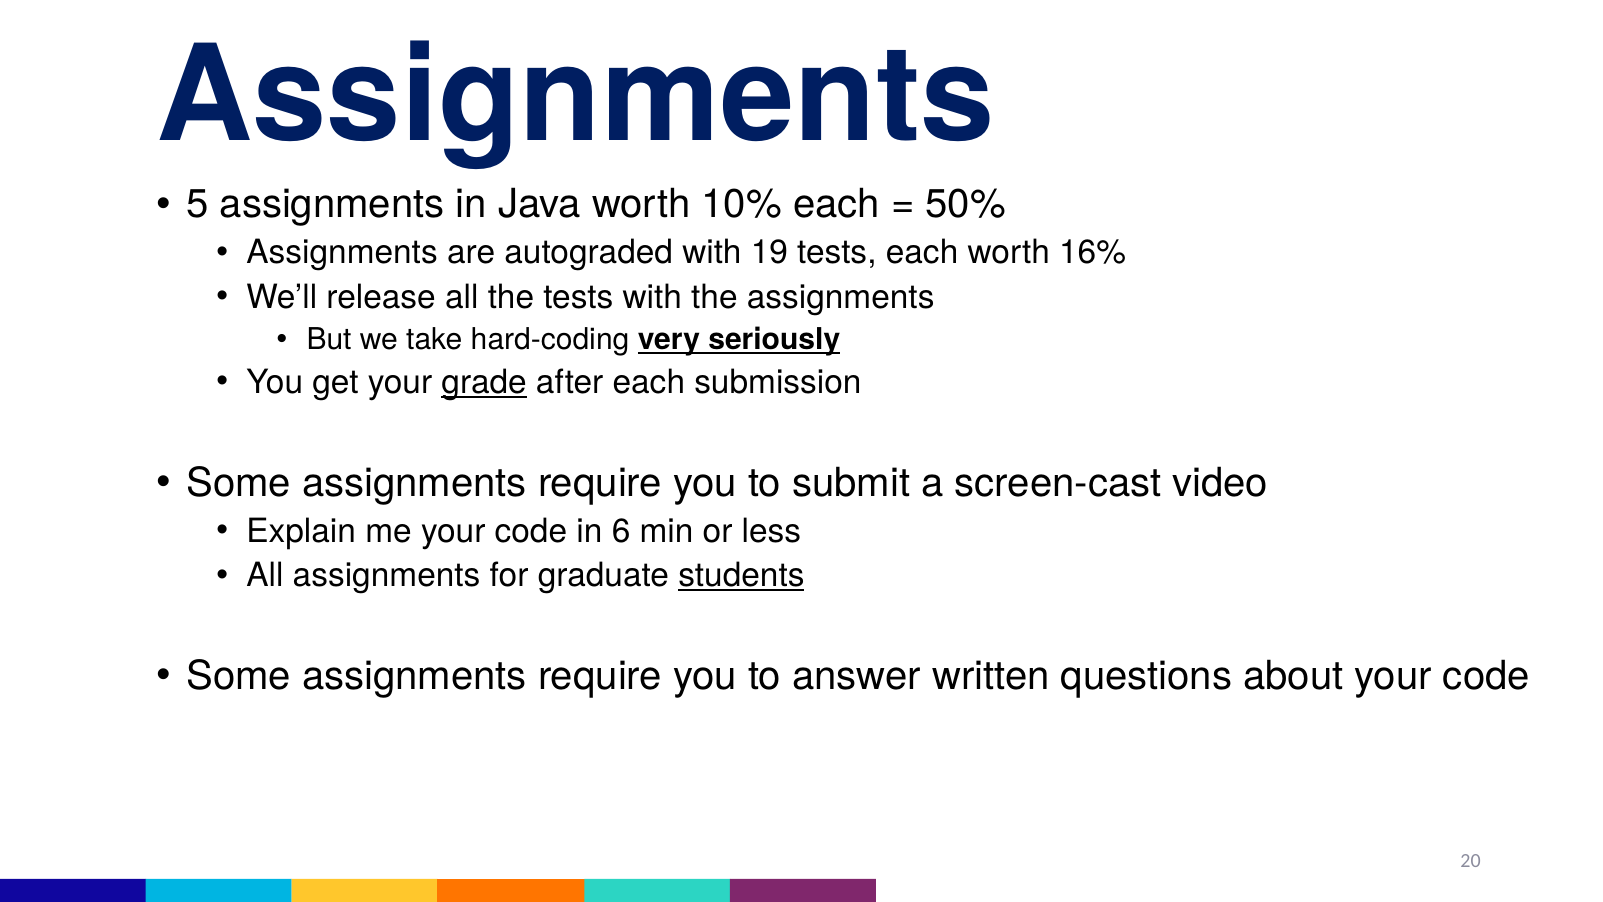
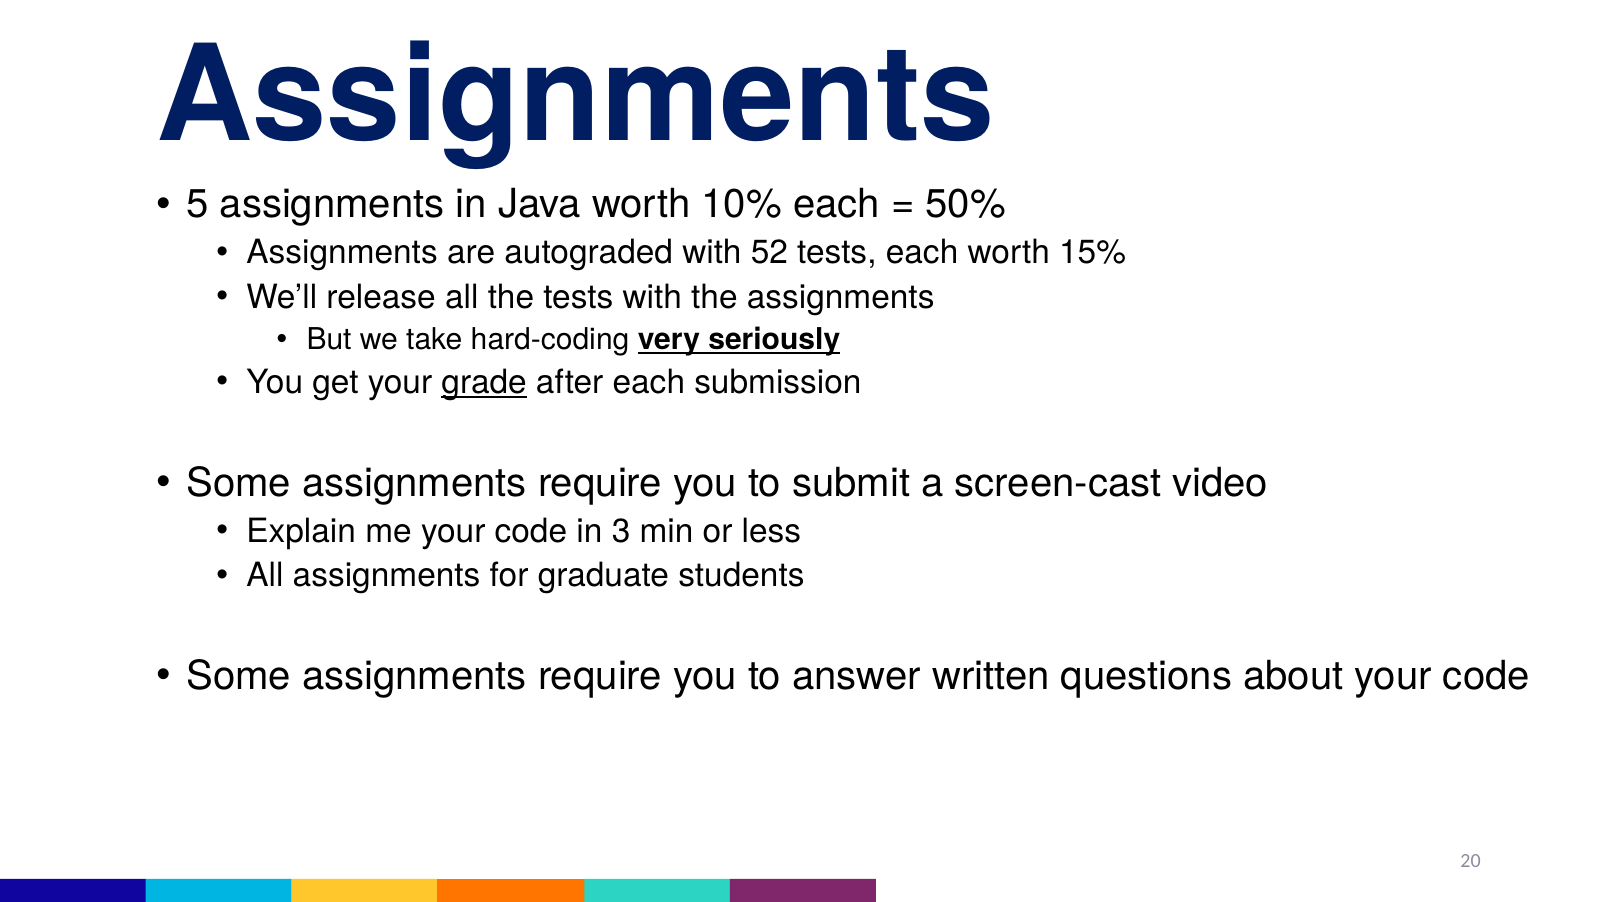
19: 19 -> 52
16%: 16% -> 15%
6: 6 -> 3
students underline: present -> none
